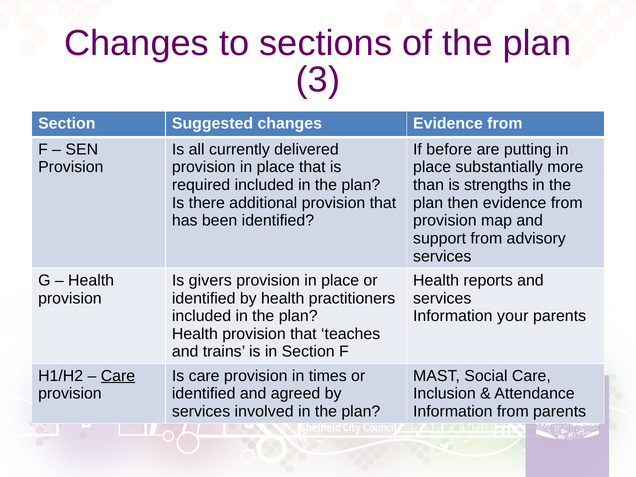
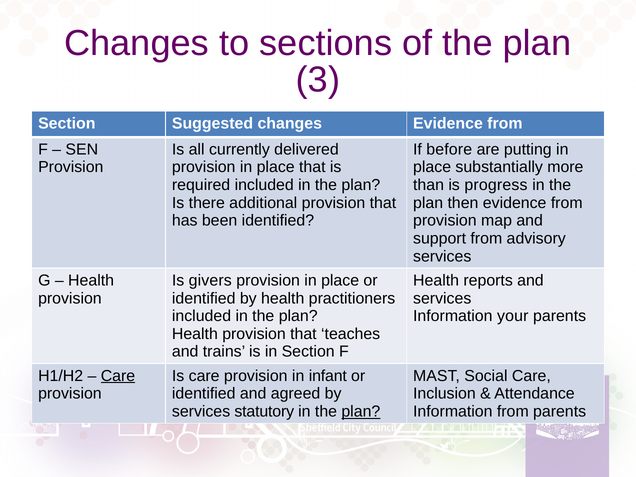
strengths: strengths -> progress
times: times -> infant
involved: involved -> statutory
plan at (361, 411) underline: none -> present
